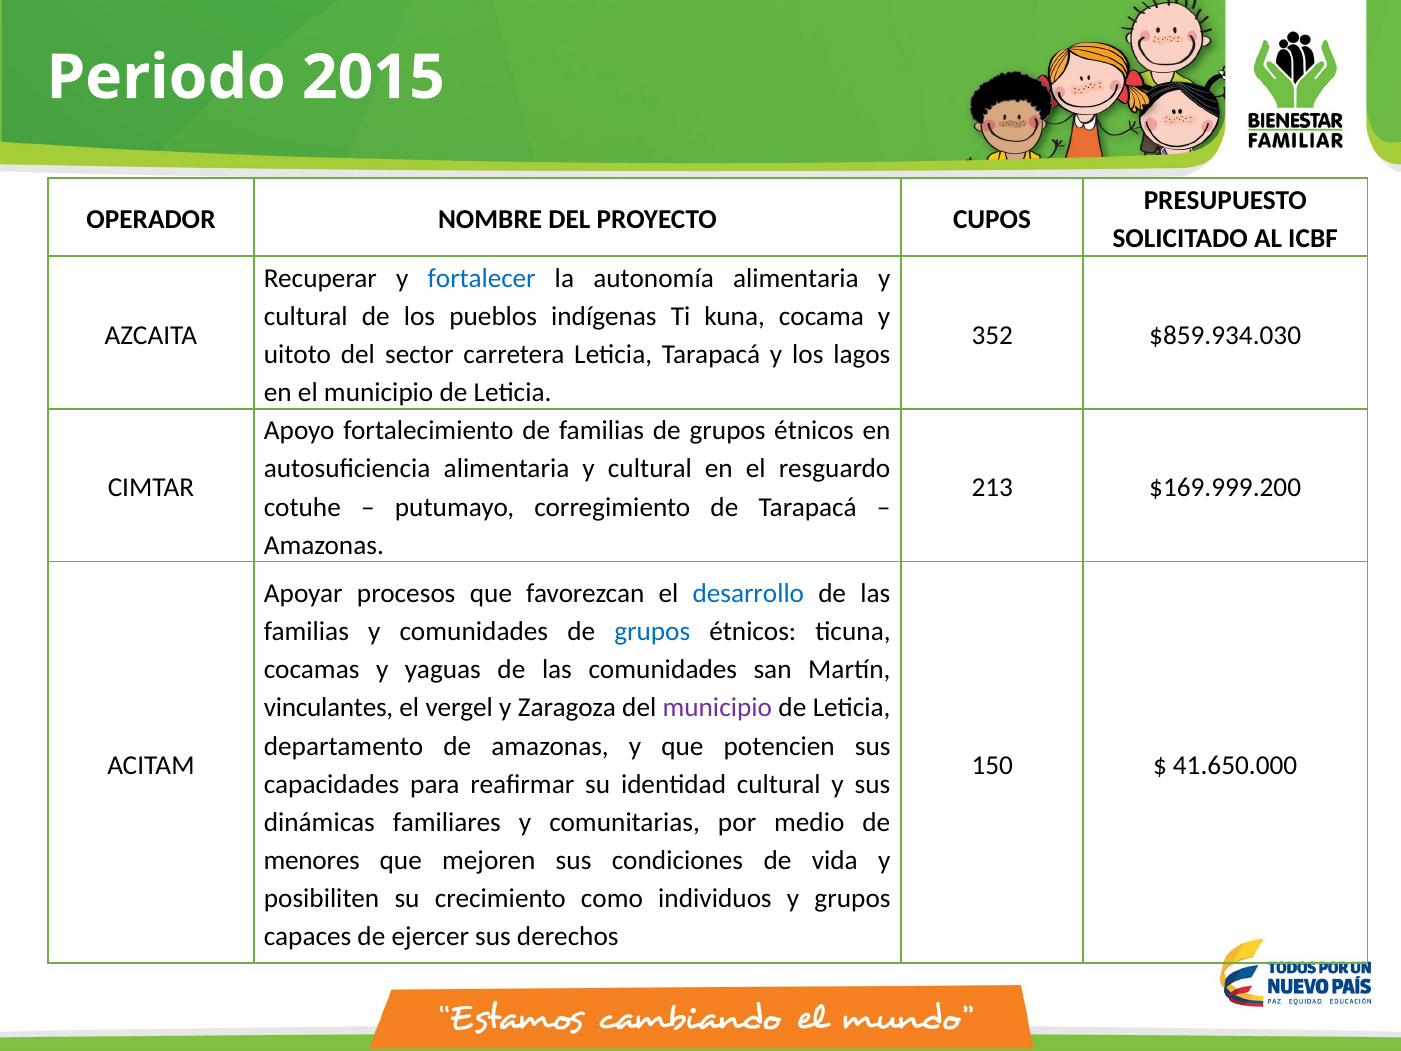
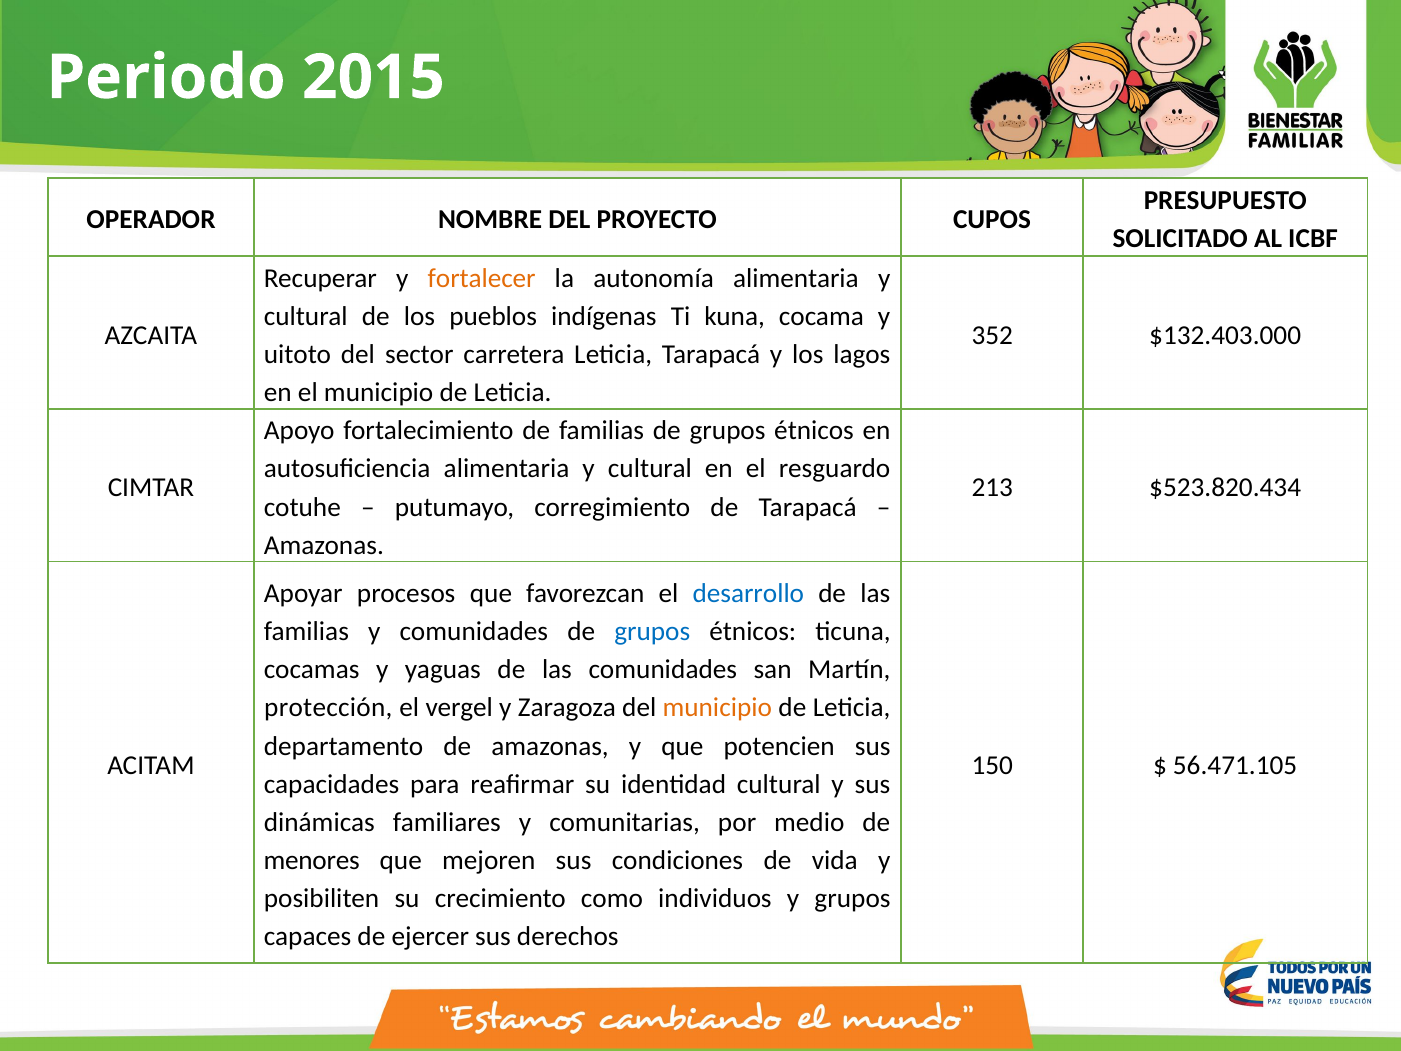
fortalecer colour: blue -> orange
$859.934.030: $859.934.030 -> $132.403.000
$169.999.200: $169.999.200 -> $523.820.434
vinculantes: vinculantes -> protección
municipio at (717, 708) colour: purple -> orange
41.650.000: 41.650.000 -> 56.471.105
